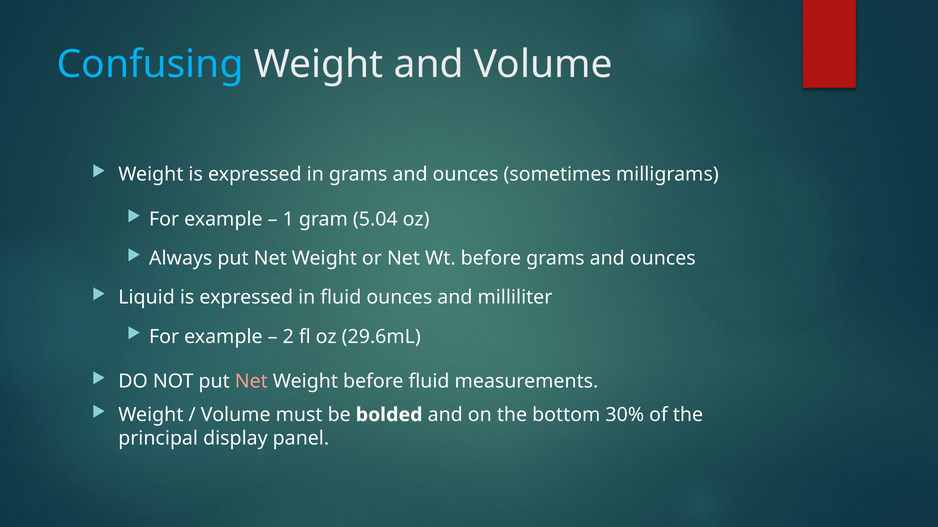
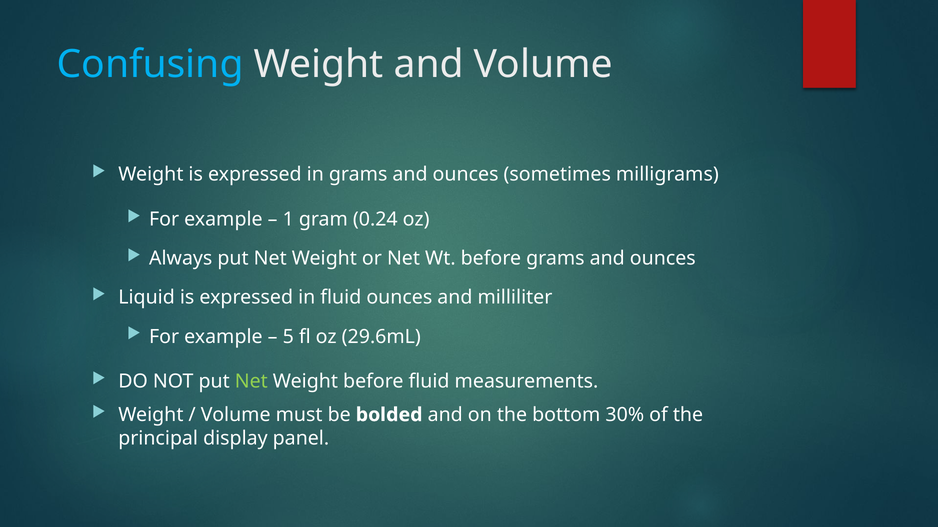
5.04: 5.04 -> 0.24
2: 2 -> 5
Net at (251, 382) colour: pink -> light green
